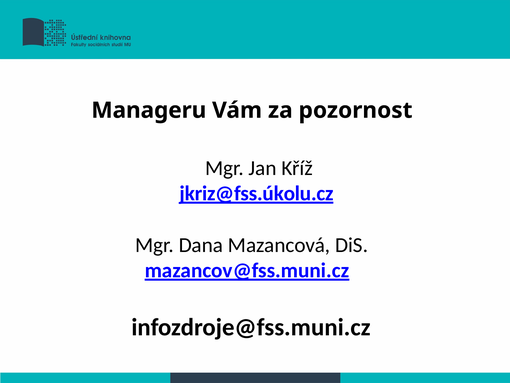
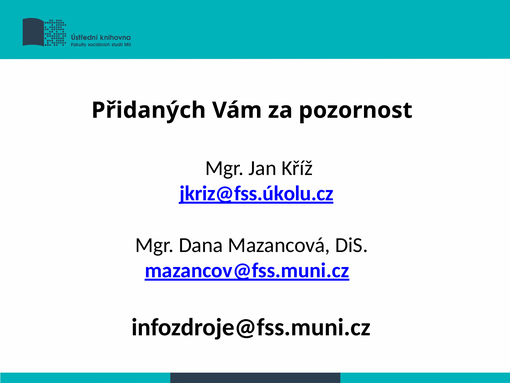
Manageru: Manageru -> Přidaných
